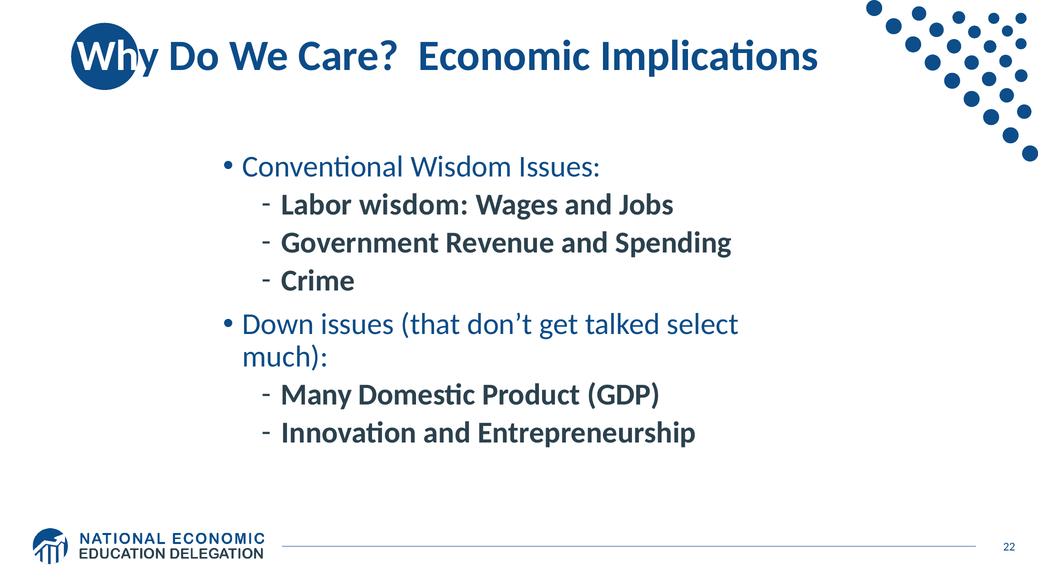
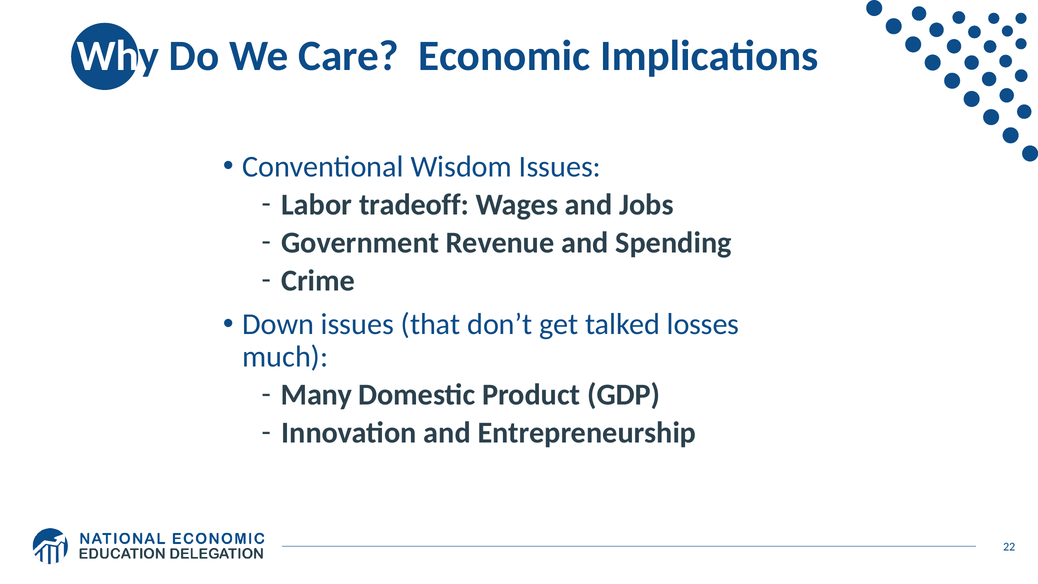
Labor wisdom: wisdom -> tradeoff
select: select -> losses
